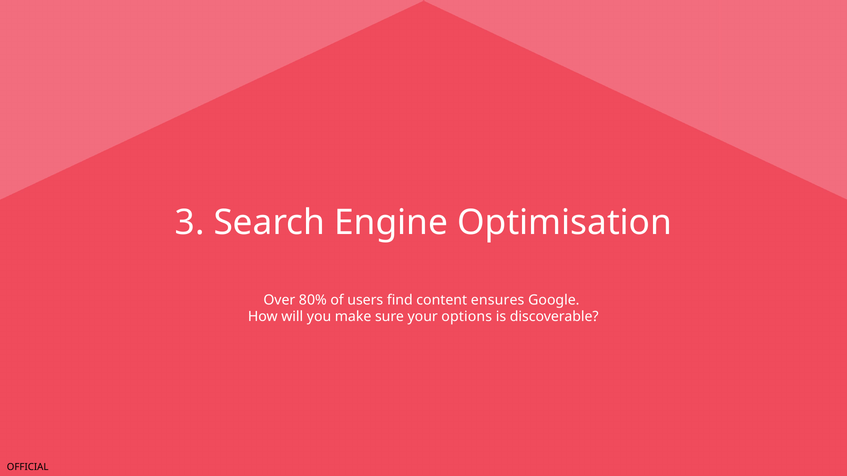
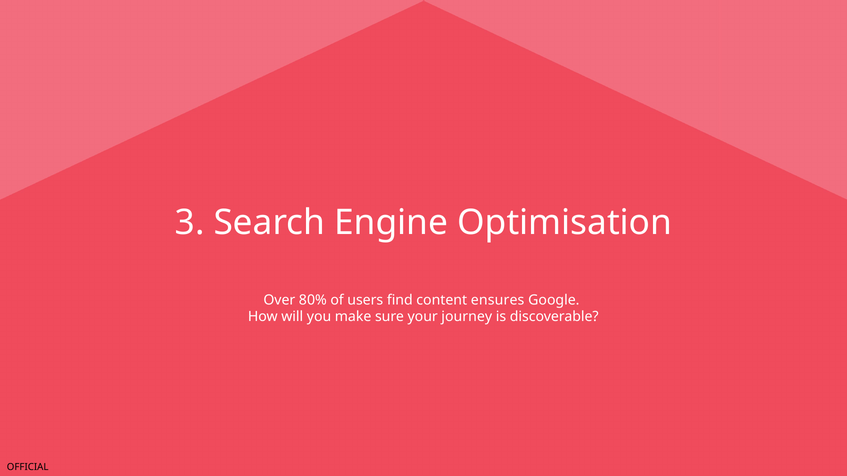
options: options -> journey
